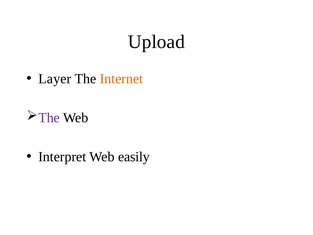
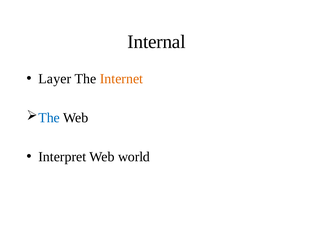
Upload: Upload -> Internal
The at (49, 118) colour: purple -> blue
easily: easily -> world
